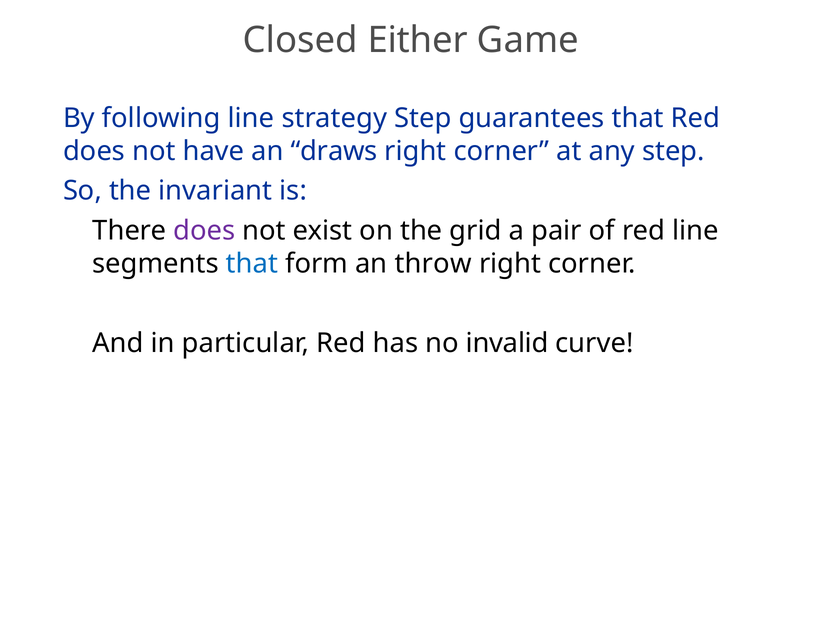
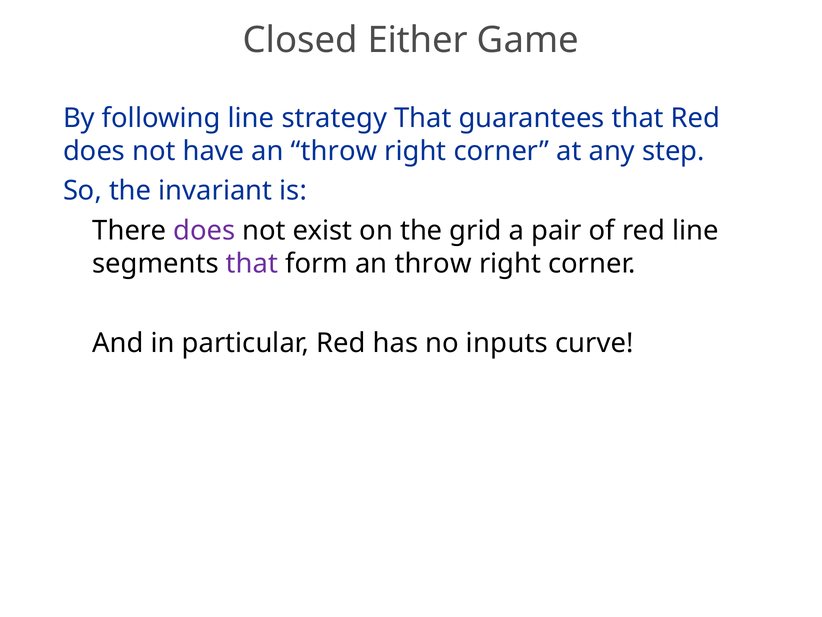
strategy Step: Step -> That
have an draws: draws -> throw
that at (252, 263) colour: blue -> purple
invalid: invalid -> inputs
